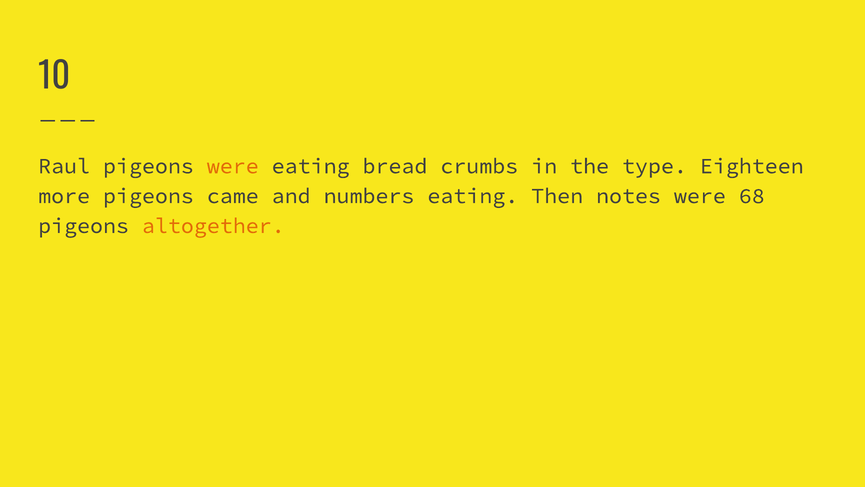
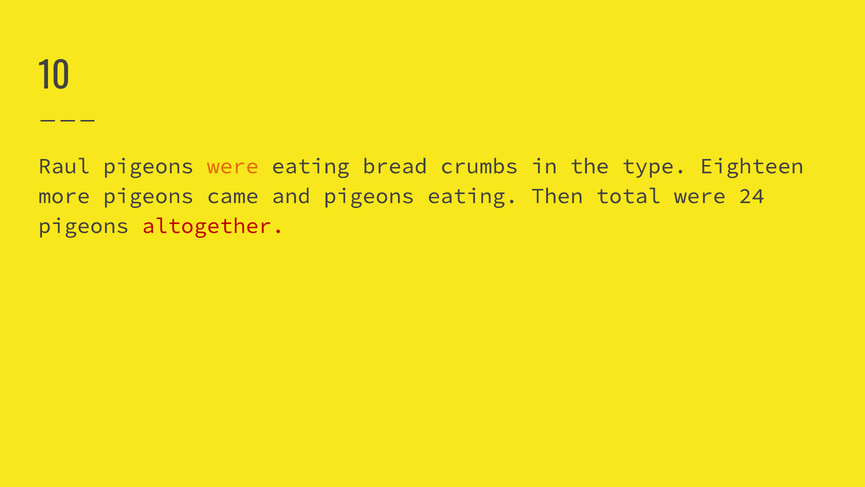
and numbers: numbers -> pigeons
notes: notes -> total
68: 68 -> 24
altogether colour: orange -> red
